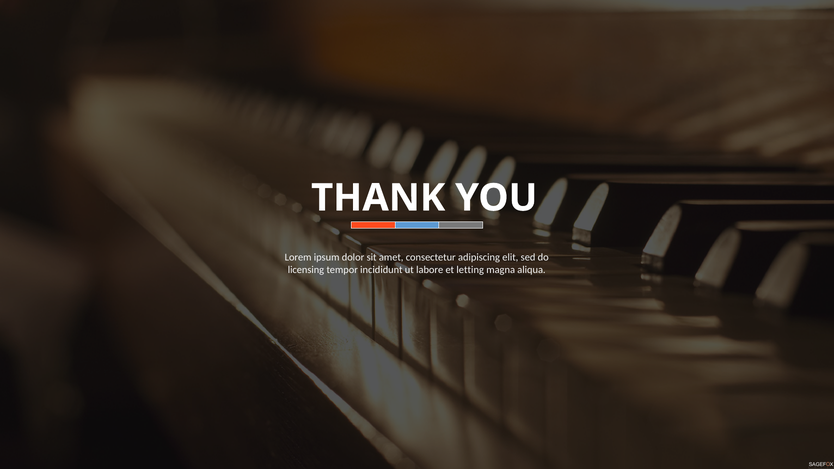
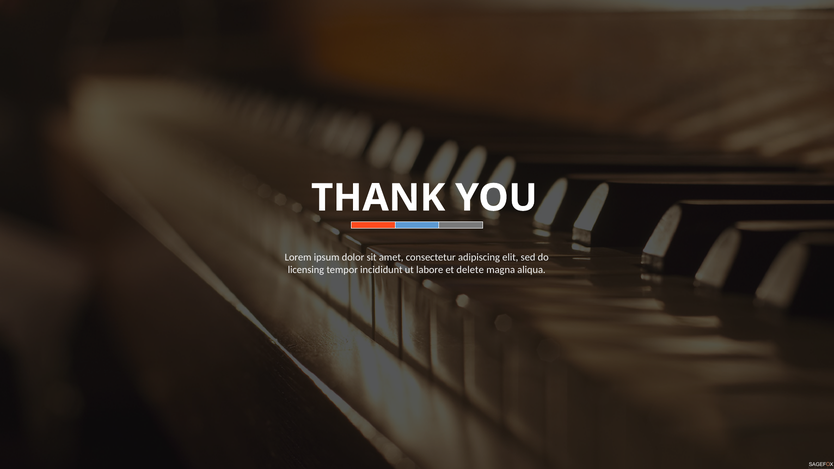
letting: letting -> delete
